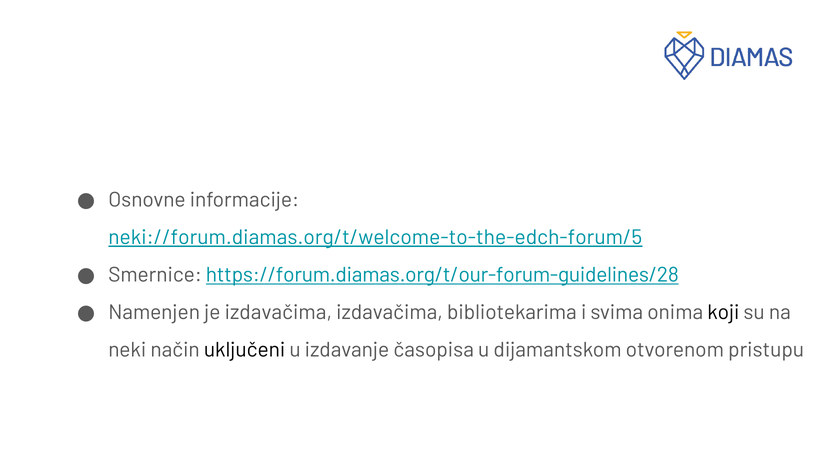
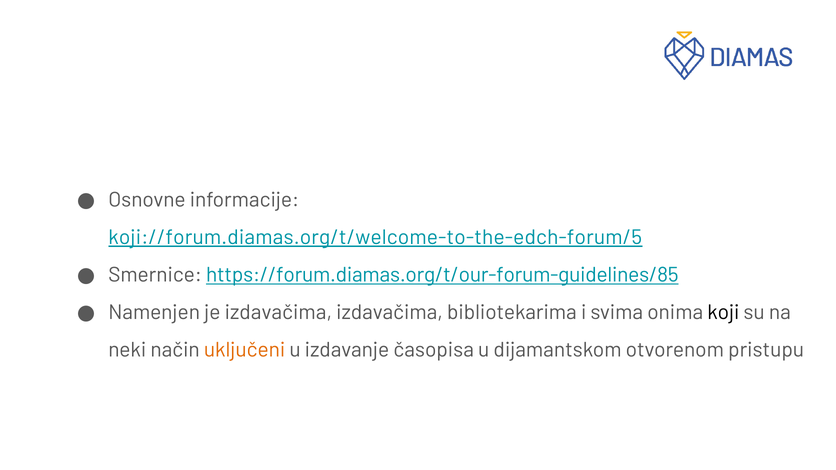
neki://forum.diamas.org/t/welcome-to-the-edch-forum/5: neki://forum.diamas.org/t/welcome-to-the-edch-forum/5 -> koji://forum.diamas.org/t/welcome-to-the-edch-forum/5
https://forum.diamas.org/t/our-forum-guidelines/28: https://forum.diamas.org/t/our-forum-guidelines/28 -> https://forum.diamas.org/t/our-forum-guidelines/85
uključeni colour: black -> orange
